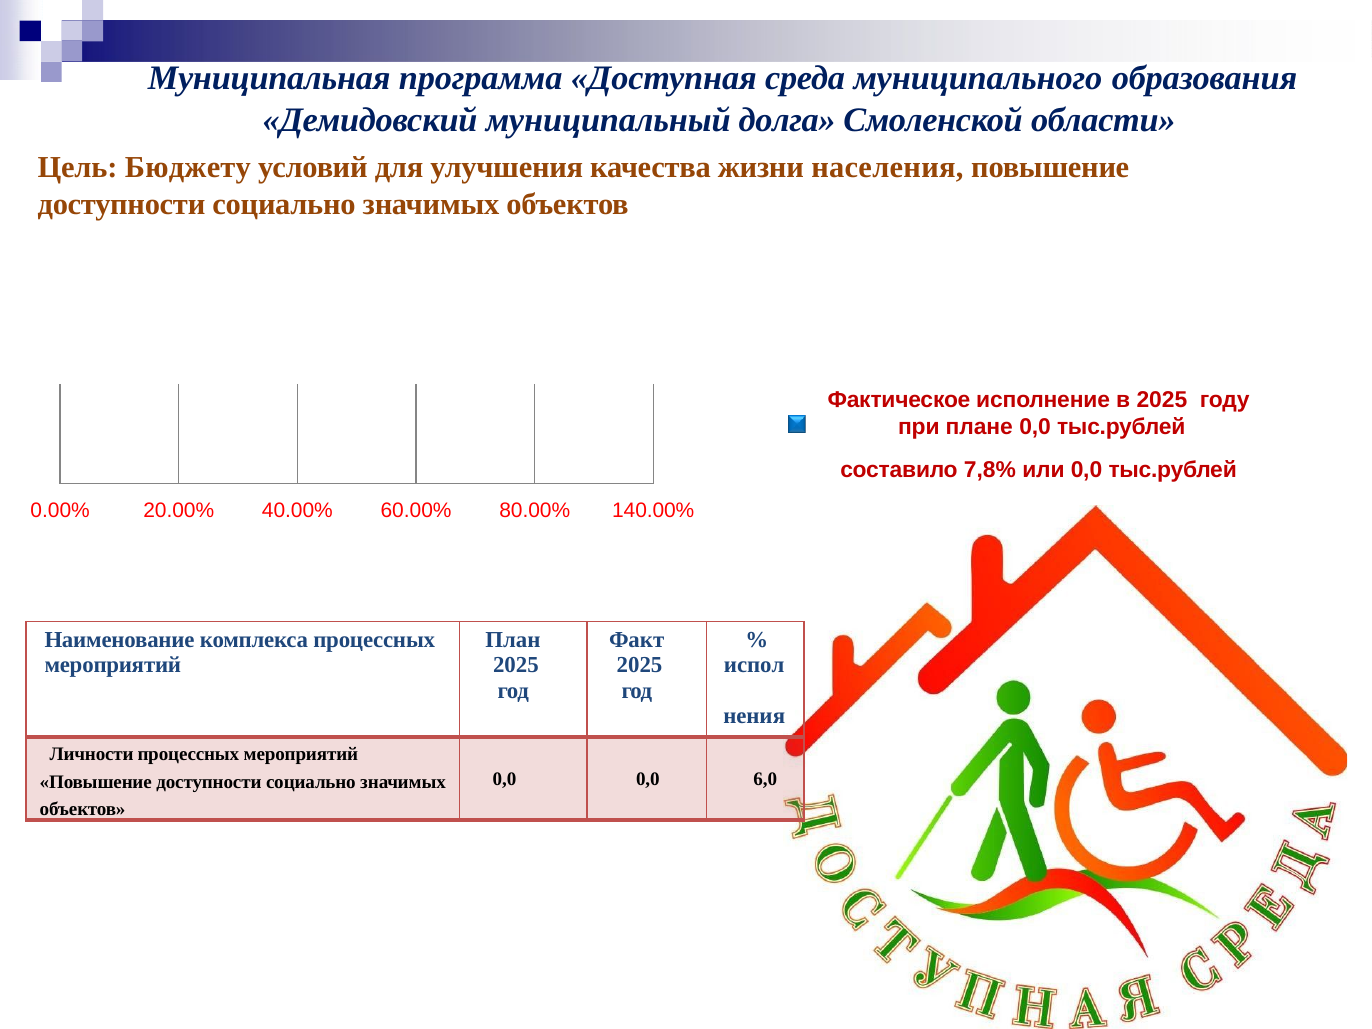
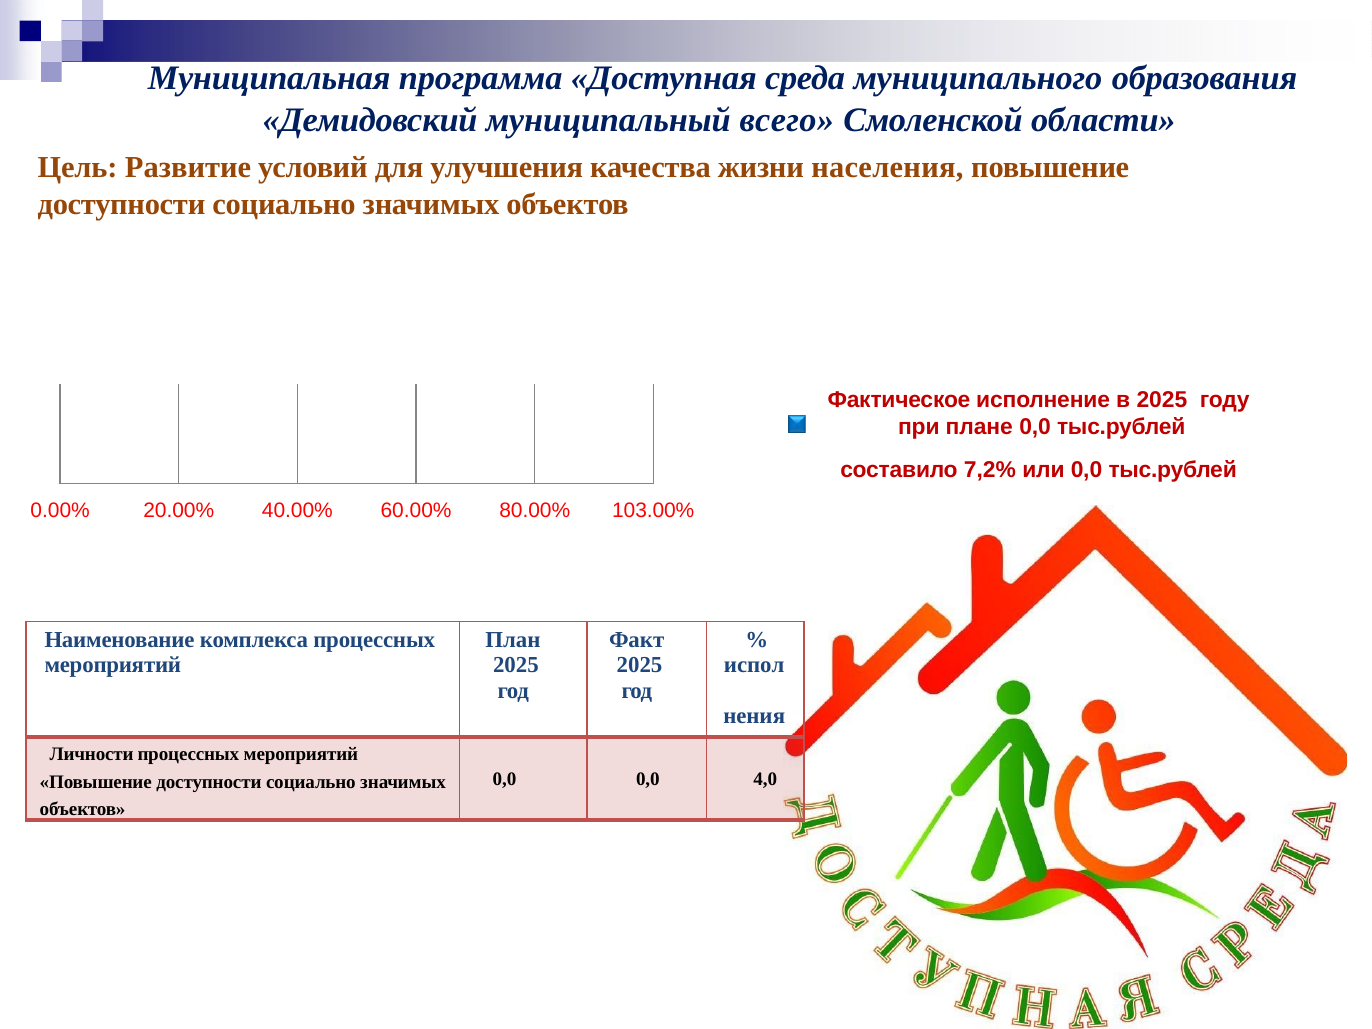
долга: долга -> всего
Бюджету: Бюджету -> Развитие
7,8%: 7,8% -> 7,2%
140.00%: 140.00% -> 103.00%
6,0: 6,0 -> 4,0
